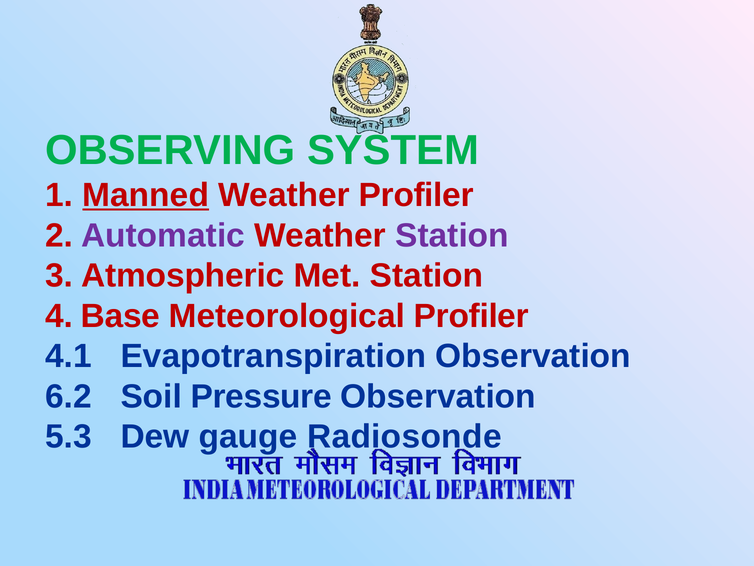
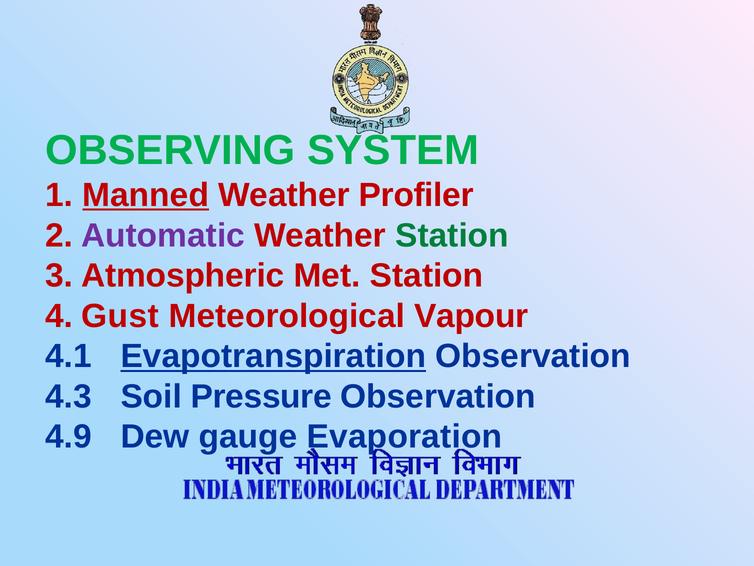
Station at (452, 235) colour: purple -> green
Base: Base -> Gust
Meteorological Profiler: Profiler -> Vapour
Evapotranspiration underline: none -> present
6.2: 6.2 -> 4.3
5.3: 5.3 -> 4.9
Radiosonde: Radiosonde -> Evaporation
